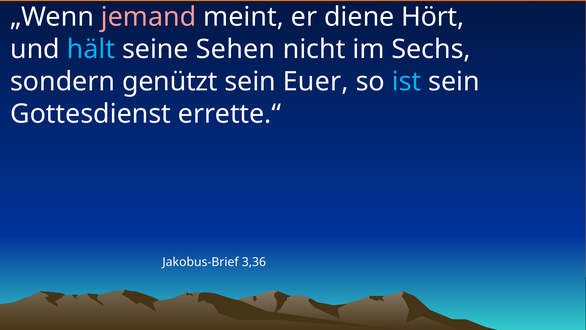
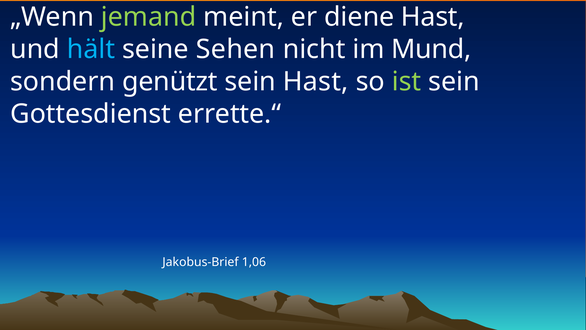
jemand colour: pink -> light green
diene Hört: Hört -> Hast
Sechs: Sechs -> Mund
sein Euer: Euer -> Hast
ist colour: light blue -> light green
3,36: 3,36 -> 1,06
